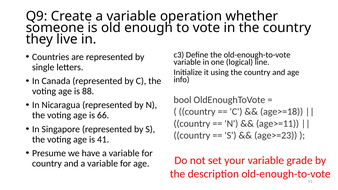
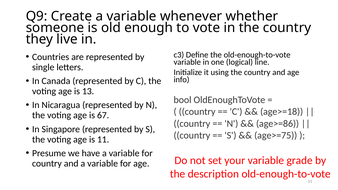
operation: operation -> whenever
88: 88 -> 13
66: 66 -> 67
age>=11: age>=11 -> age>=86
age>=23: age>=23 -> age>=75
41: 41 -> 11
